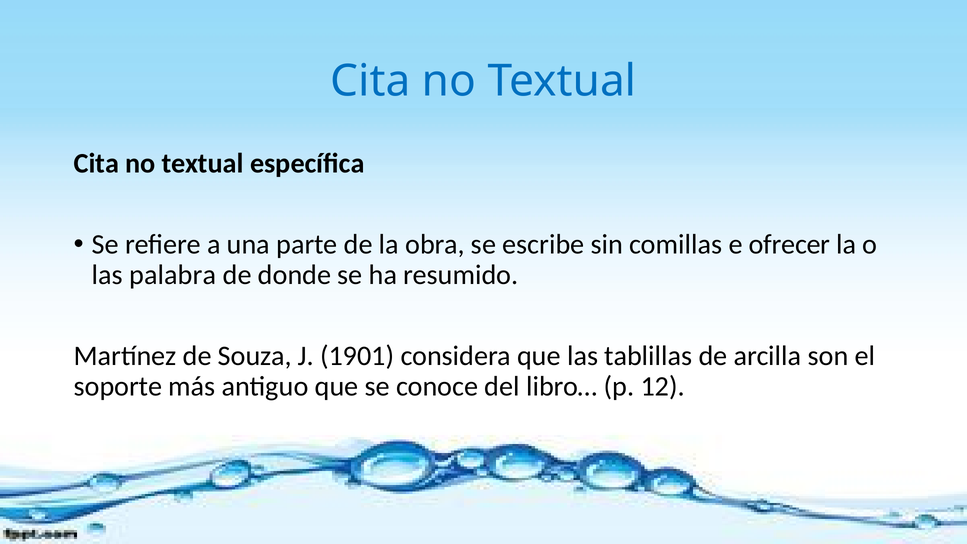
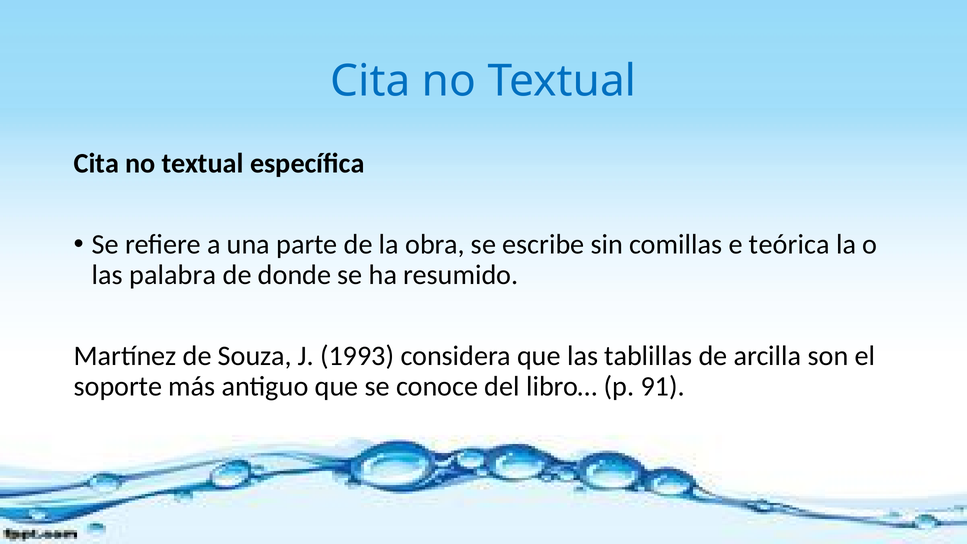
ofrecer: ofrecer -> teórica
1901: 1901 -> 1993
12: 12 -> 91
